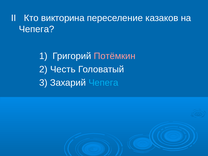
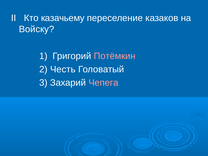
викторина: викторина -> казачьему
Чепега at (37, 29): Чепега -> Войску
Чепега at (103, 83) colour: light blue -> pink
